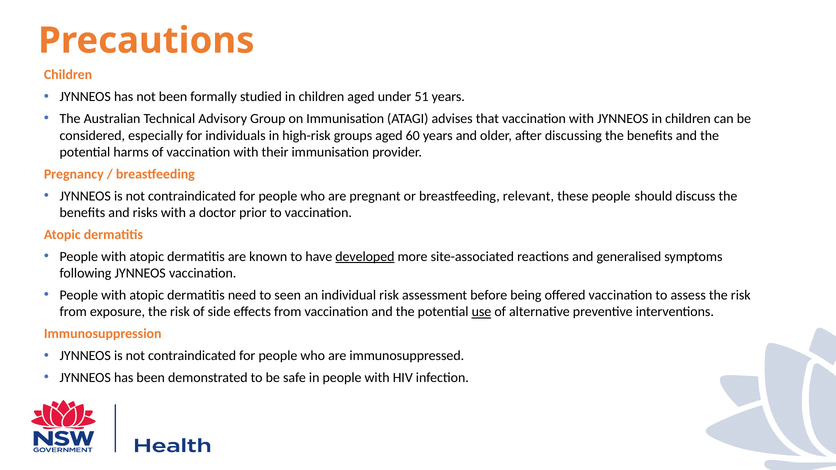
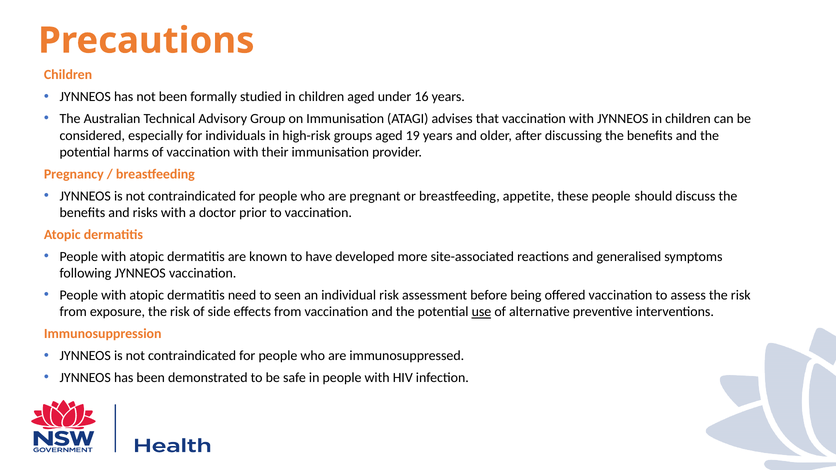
51: 51 -> 16
60: 60 -> 19
relevant: relevant -> appetite
developed underline: present -> none
